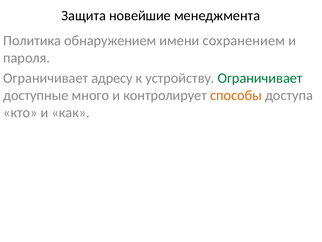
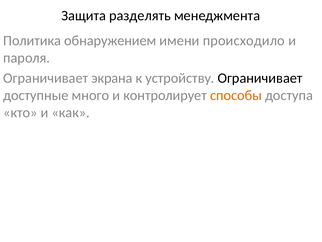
новейшие: новейшие -> разделять
сохранением: сохранением -> происходило
адресу: адресу -> экрана
Ограничивает at (260, 78) colour: green -> black
